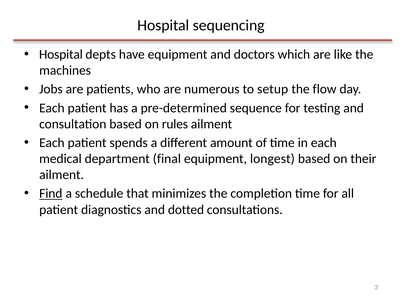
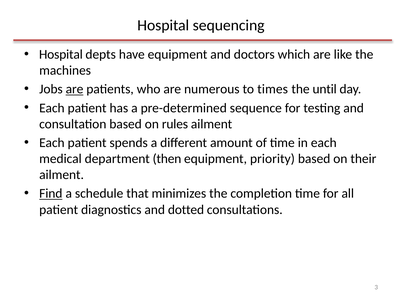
are at (75, 89) underline: none -> present
setup: setup -> times
flow: flow -> until
final: final -> then
longest: longest -> priority
